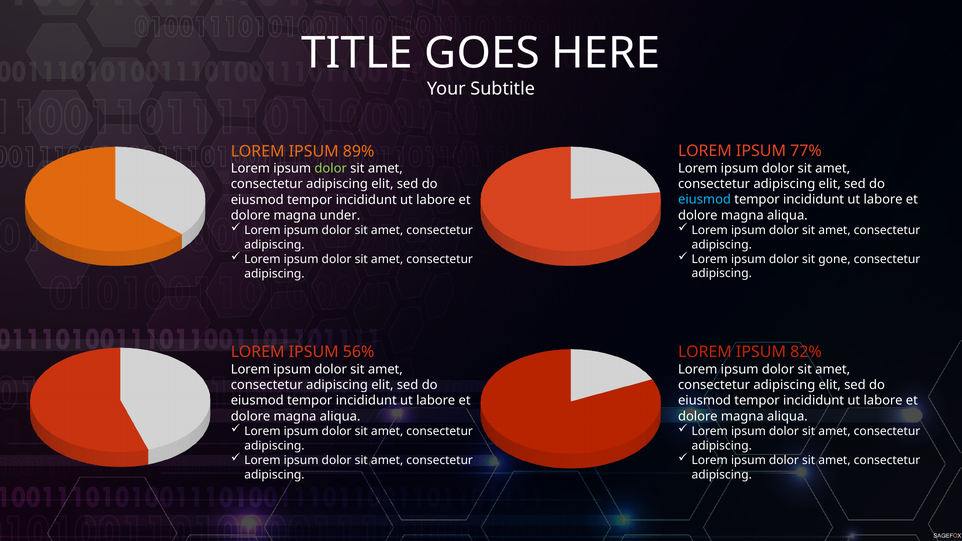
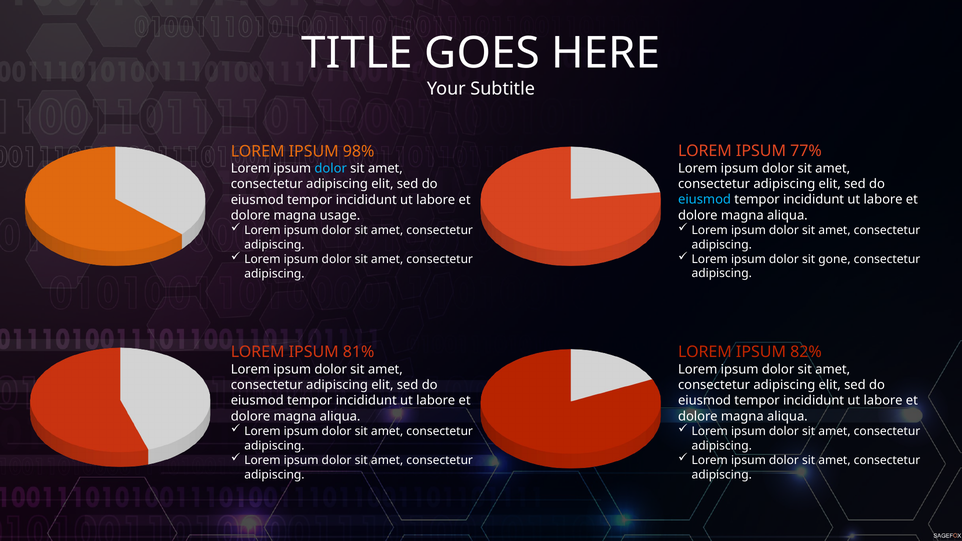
89%: 89% -> 98%
dolor at (331, 169) colour: light green -> light blue
under: under -> usage
56%: 56% -> 81%
